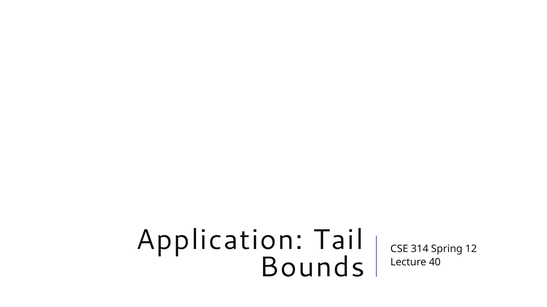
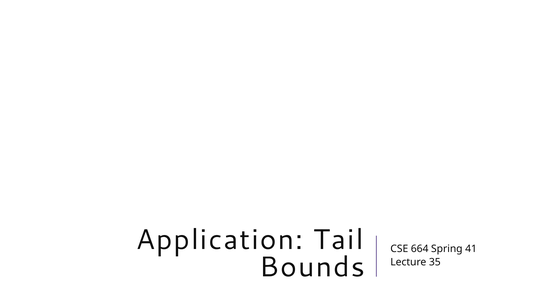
314: 314 -> 664
12: 12 -> 41
40: 40 -> 35
